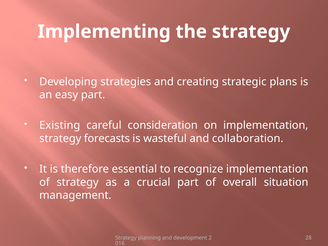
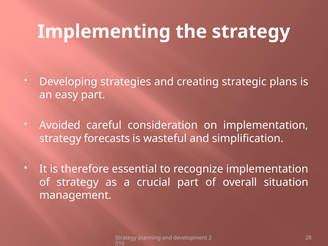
Existing: Existing -> Avoided
collaboration: collaboration -> simplification
